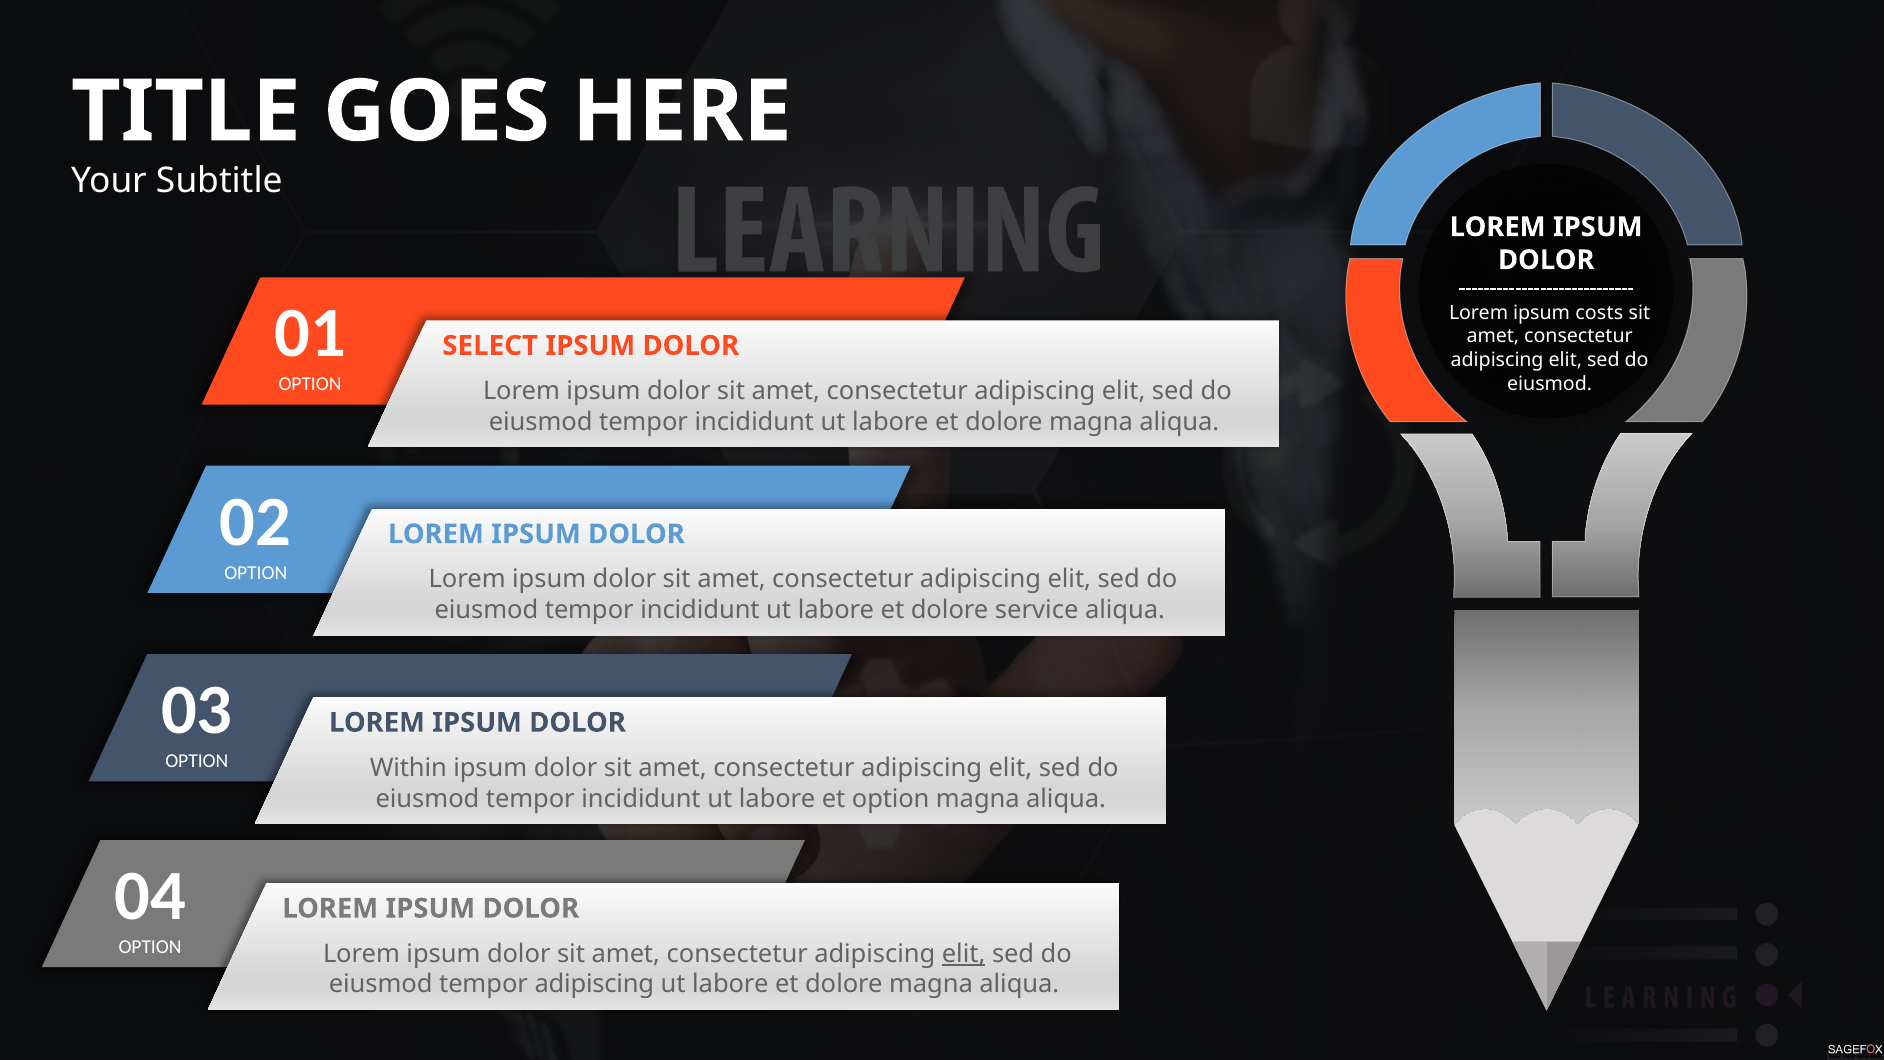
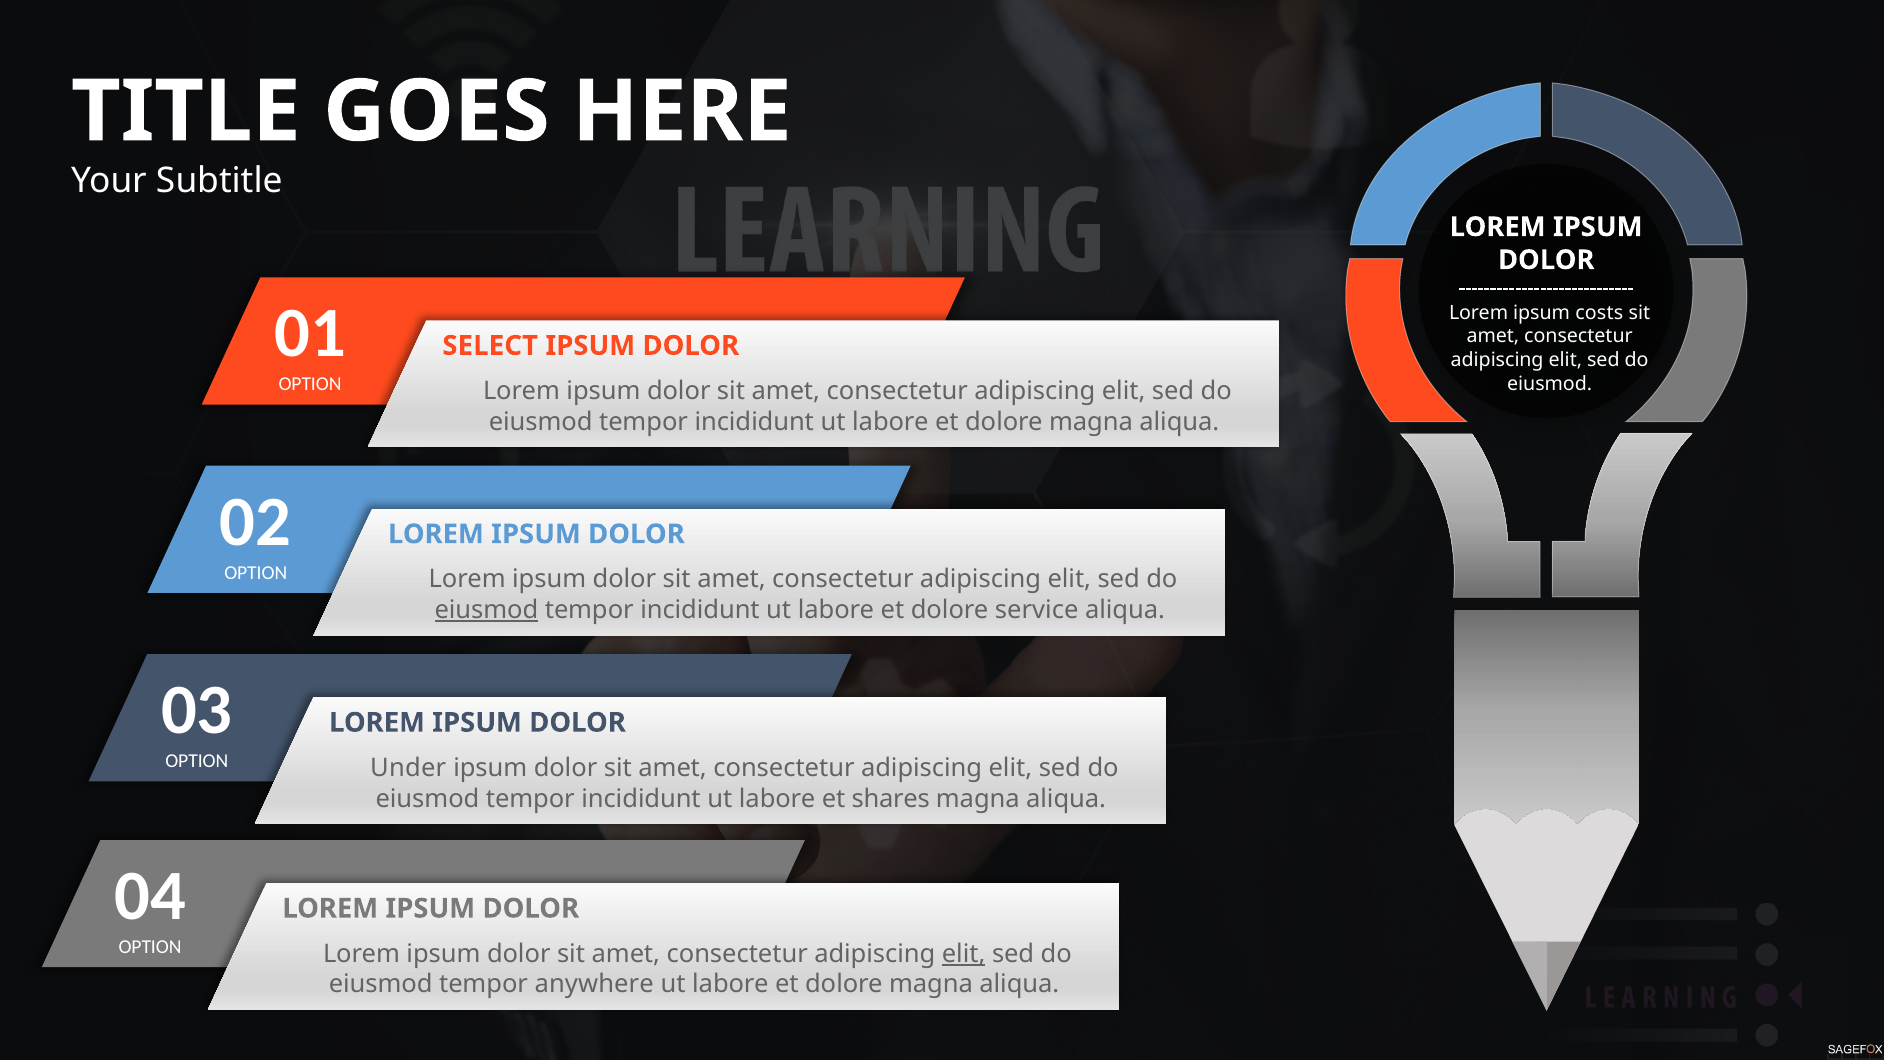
eiusmod at (486, 610) underline: none -> present
Within: Within -> Under
et option: option -> shares
tempor adipiscing: adipiscing -> anywhere
